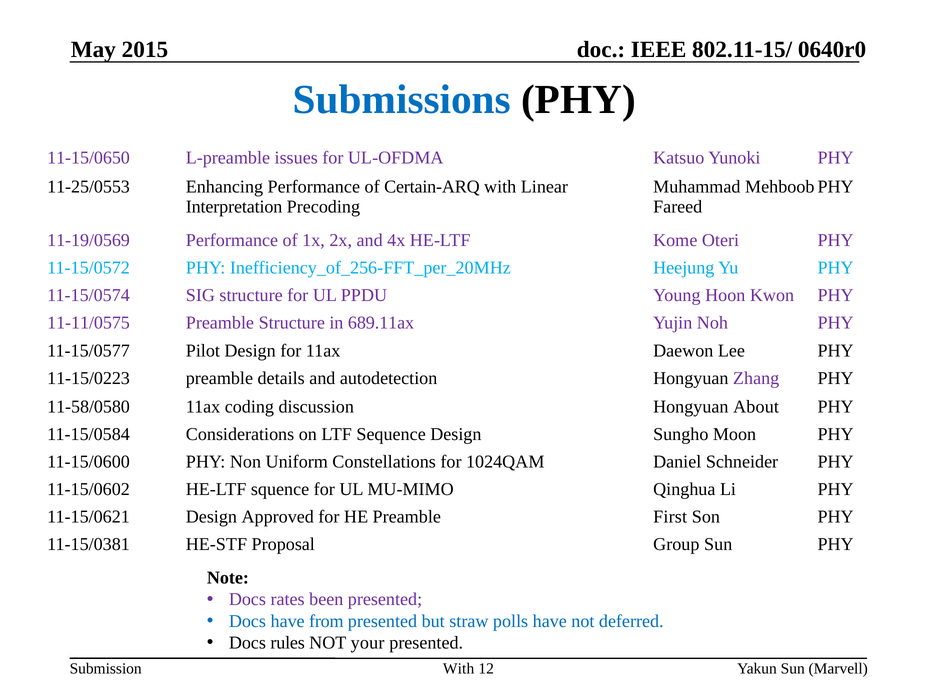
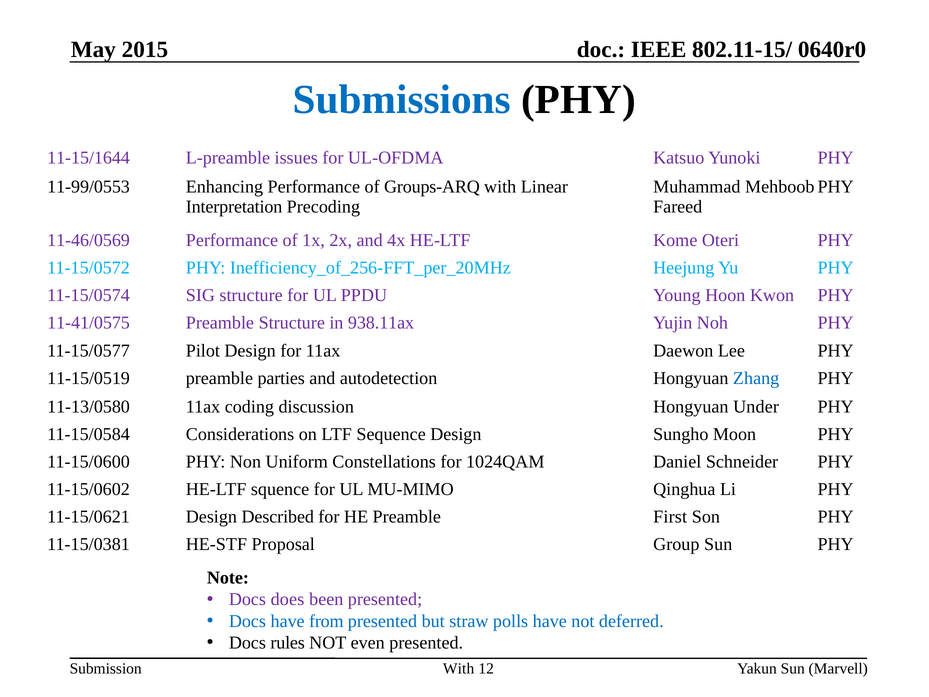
11-15/0650: 11-15/0650 -> 11-15/1644
11-25/0553: 11-25/0553 -> 11-99/0553
Certain-ARQ: Certain-ARQ -> Groups-ARQ
11-19/0569: 11-19/0569 -> 11-46/0569
11-11/0575: 11-11/0575 -> 11-41/0575
689.11ax: 689.11ax -> 938.11ax
11-15/0223: 11-15/0223 -> 11-15/0519
details: details -> parties
Zhang colour: purple -> blue
11-58/0580: 11-58/0580 -> 11-13/0580
About: About -> Under
Approved: Approved -> Described
rates: rates -> does
your: your -> even
